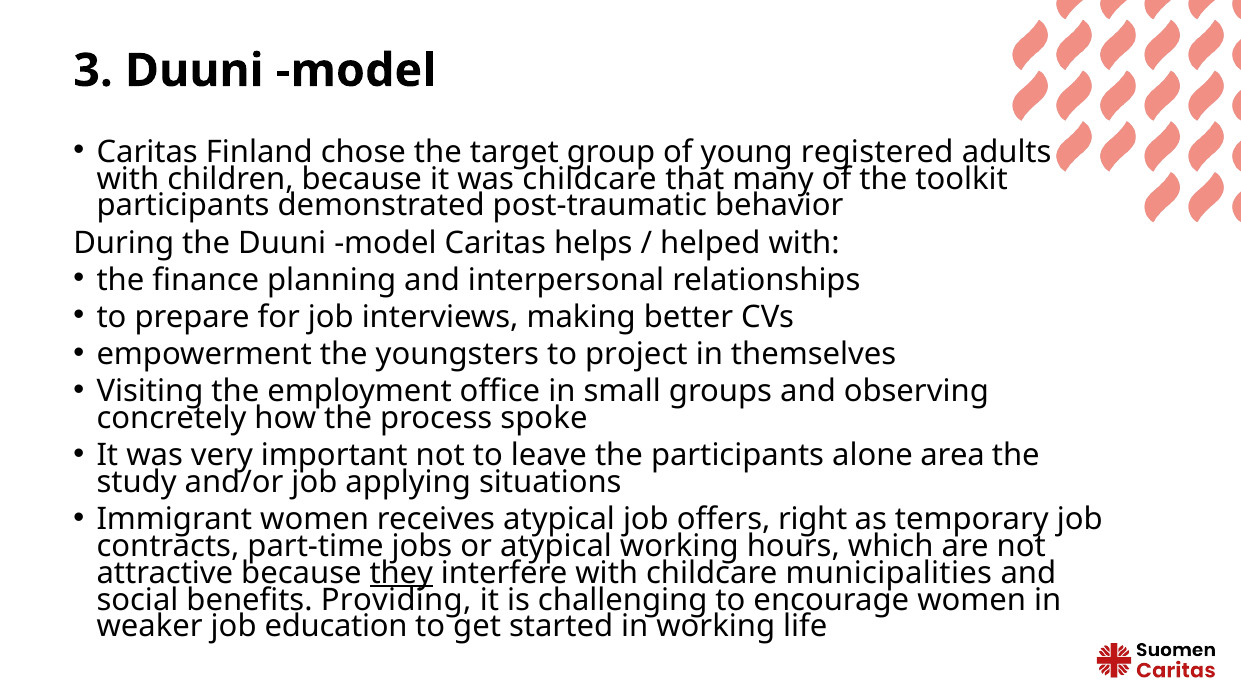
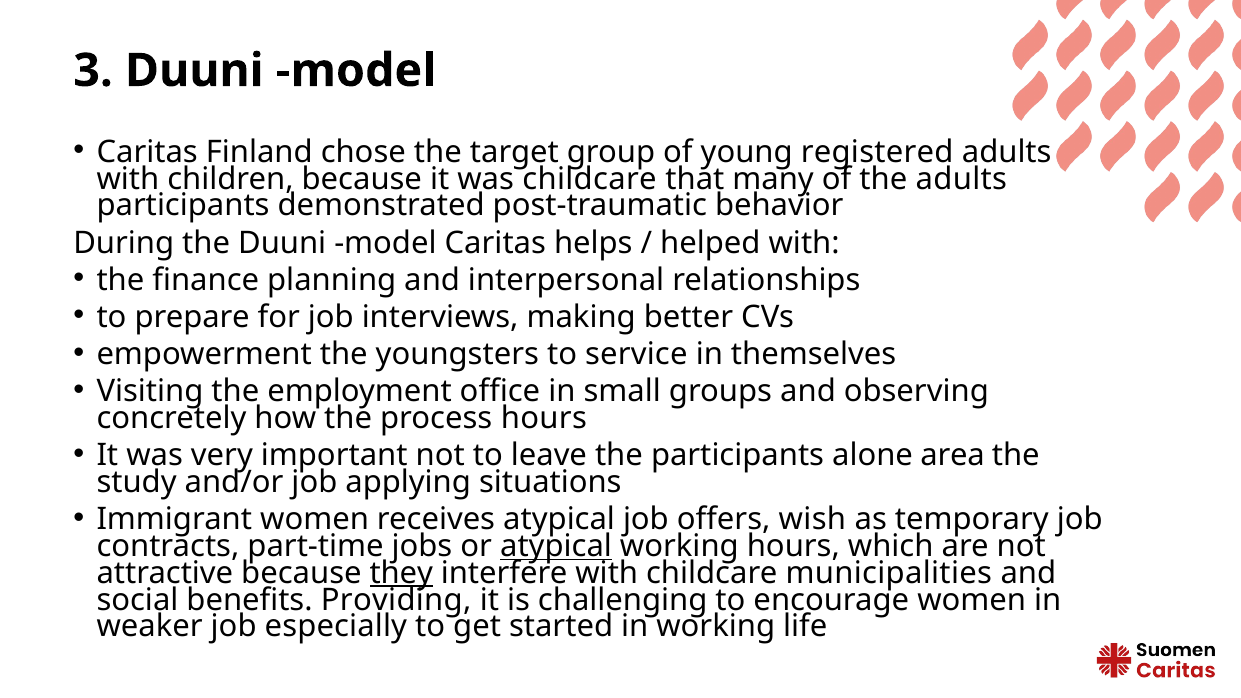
the toolkit: toolkit -> adults
project: project -> service
process spoke: spoke -> hours
right: right -> wish
atypical at (556, 546) underline: none -> present
education: education -> especially
